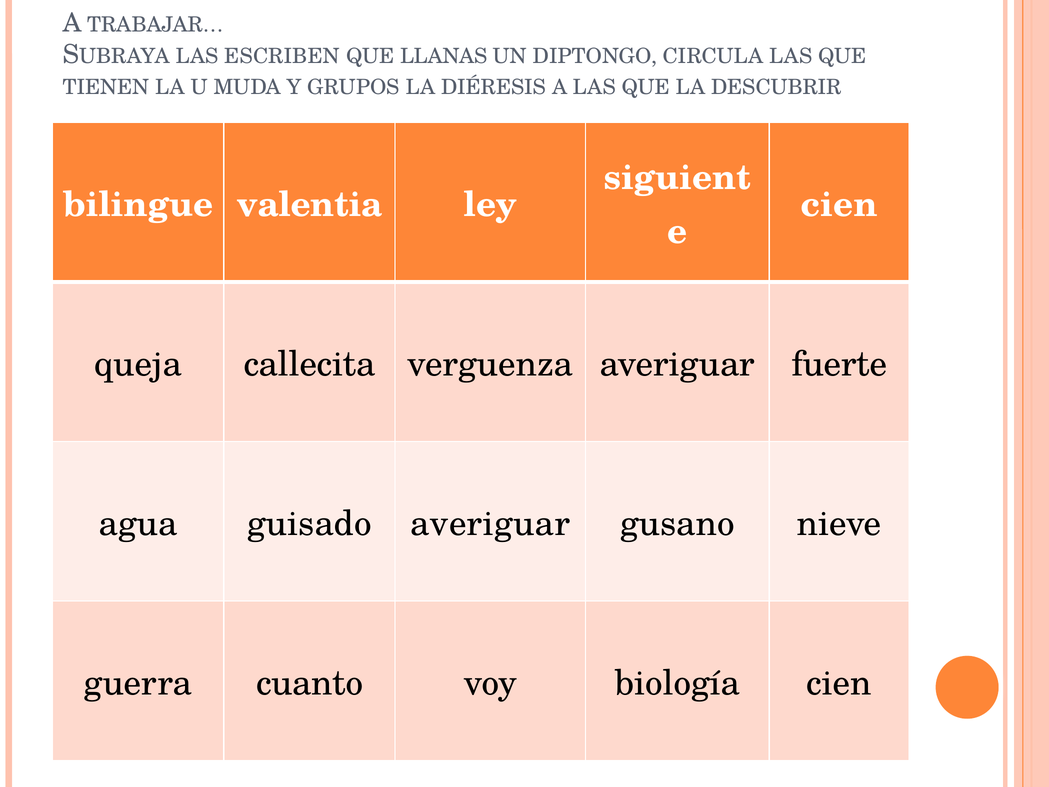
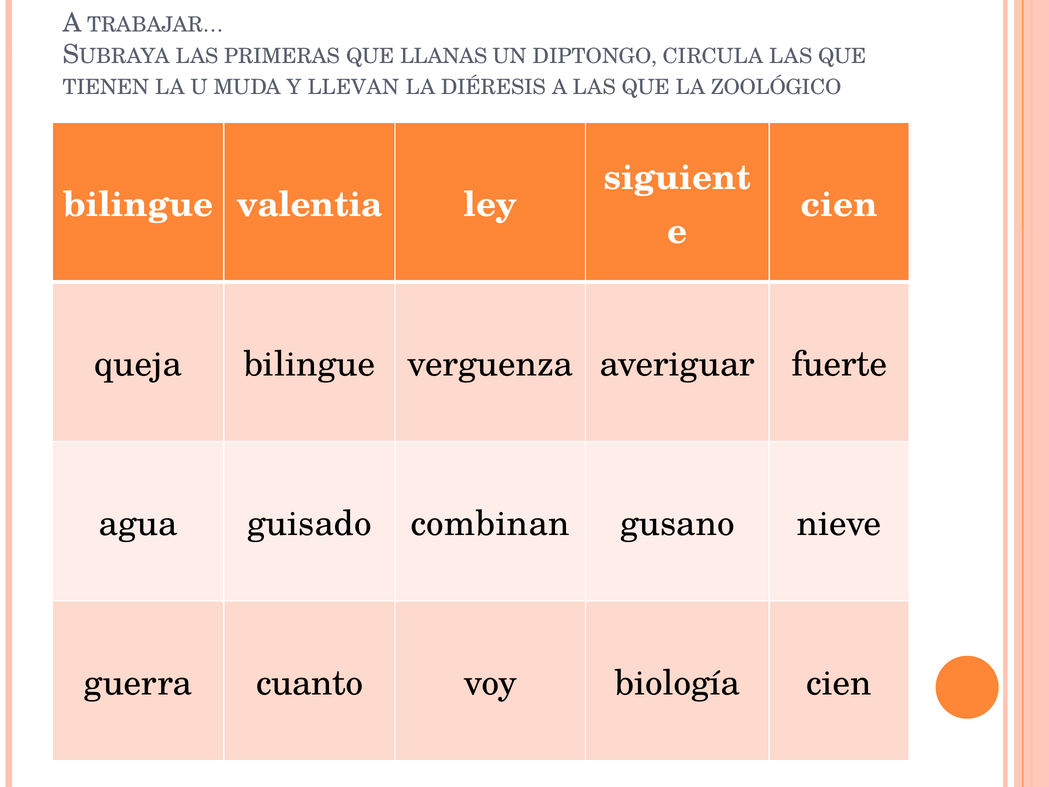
ESCRIBEN: ESCRIBEN -> PRIMERAS
GRUPOS: GRUPOS -> LLEVAN
DESCUBRIR: DESCUBRIR -> ZOOLÓGICO
queja callecita: callecita -> bilingue
guisado averiguar: averiguar -> combinan
